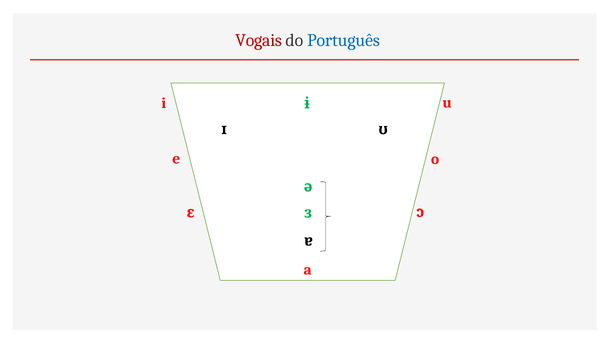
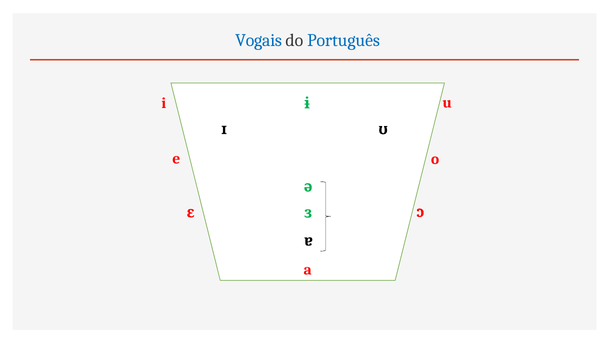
Vogais colour: red -> blue
